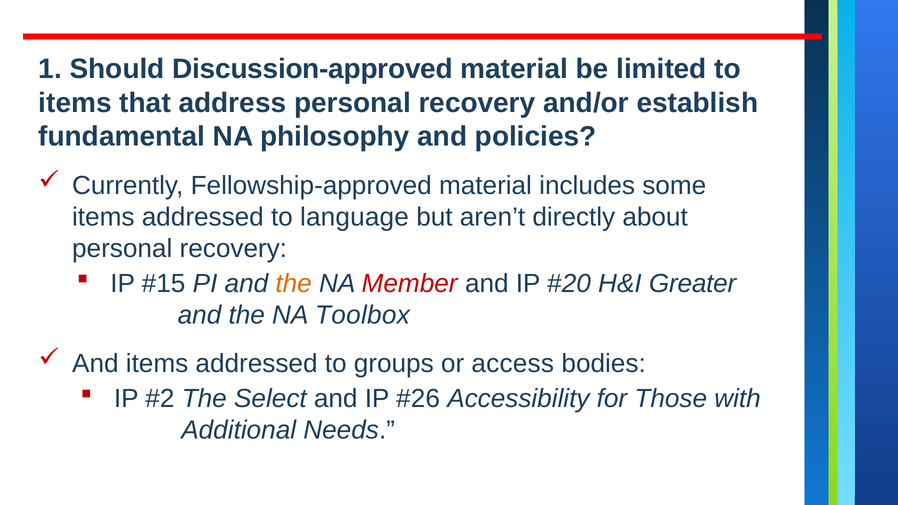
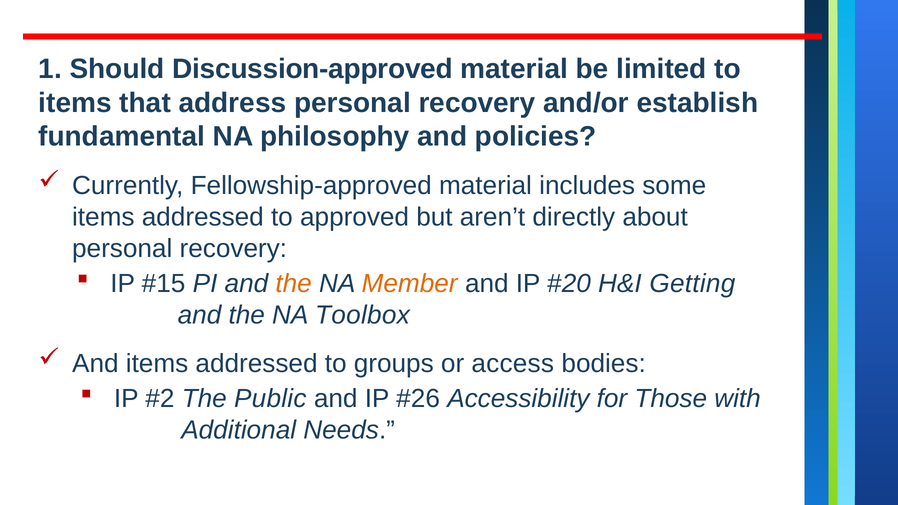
language: language -> approved
Member colour: red -> orange
Greater: Greater -> Getting
Select: Select -> Public
